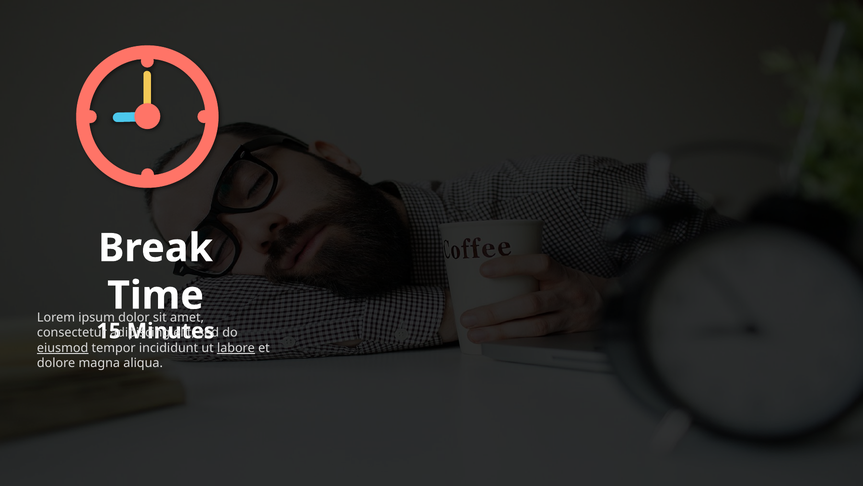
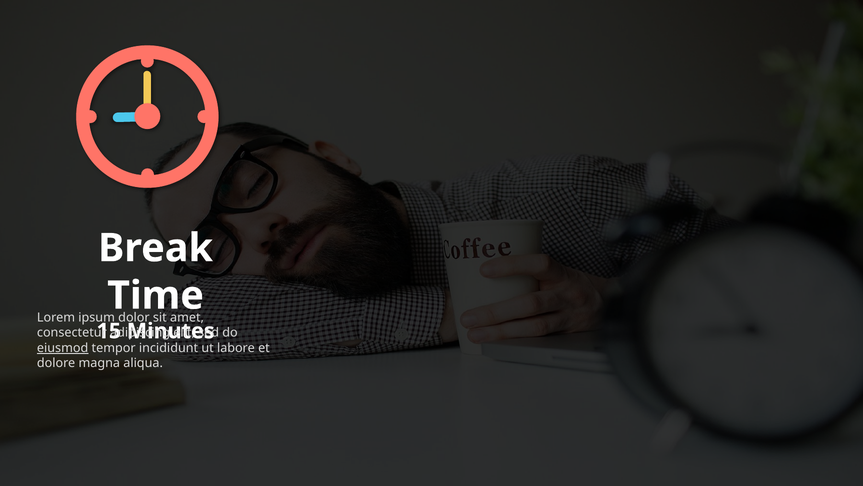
labore underline: present -> none
